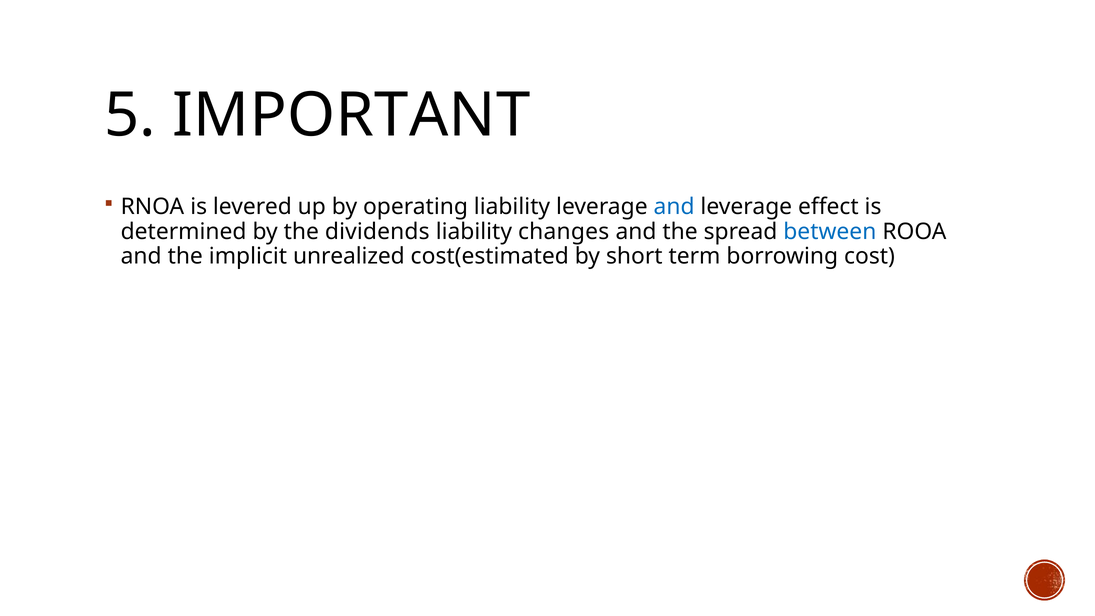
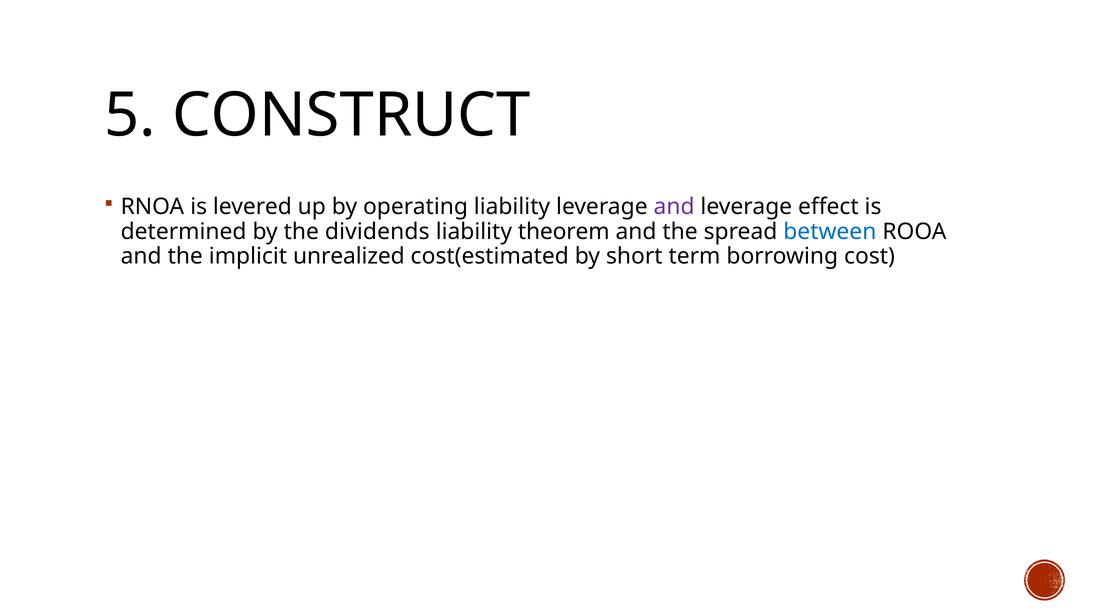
IMPORTANT: IMPORTANT -> CONSTRUCT
and at (674, 207) colour: blue -> purple
changes: changes -> theorem
